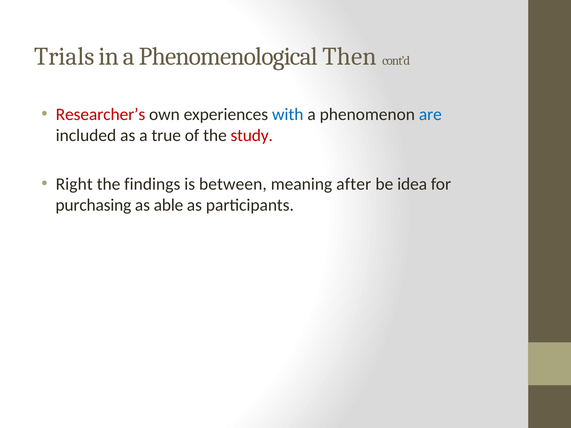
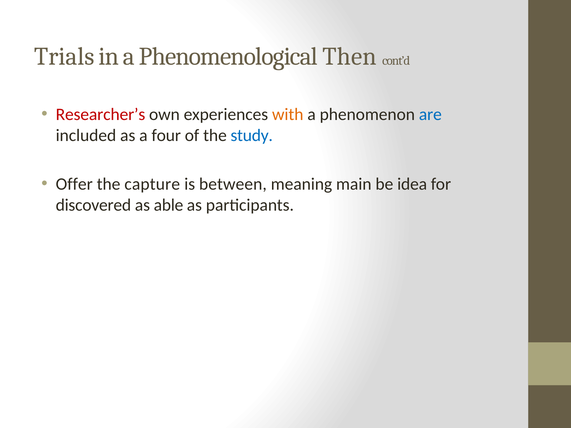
with colour: blue -> orange
true: true -> four
study colour: red -> blue
Right: Right -> Offer
findings: findings -> capture
after: after -> main
purchasing: purchasing -> discovered
